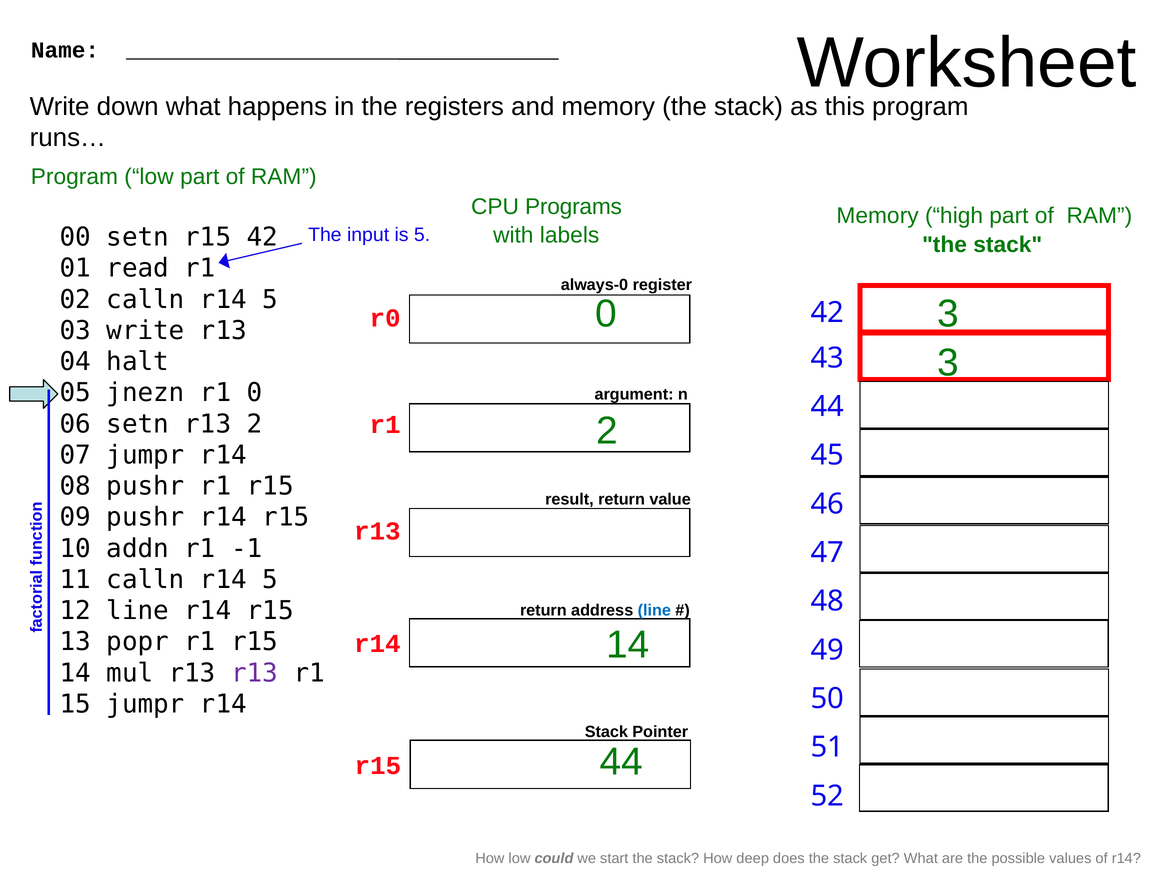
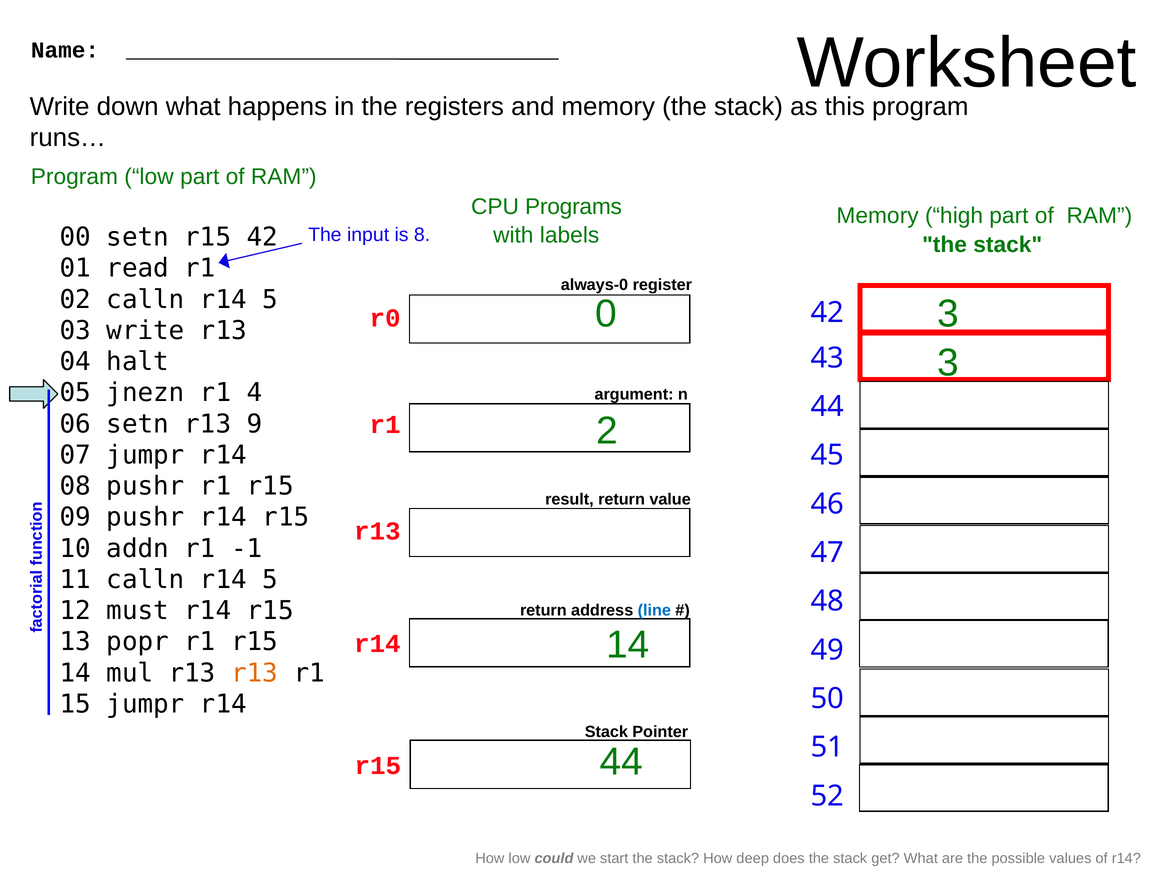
is 5: 5 -> 8
r1 0: 0 -> 4
r13 2: 2 -> 9
12 line: line -> must
r13 at (255, 674) colour: purple -> orange
